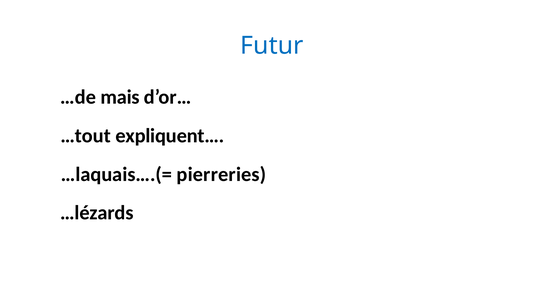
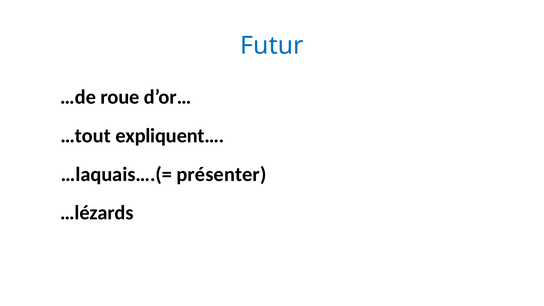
mais: mais -> roue
pierreries: pierreries -> présenter
